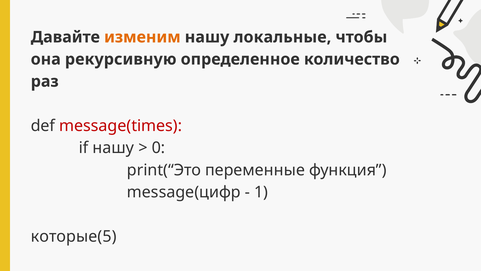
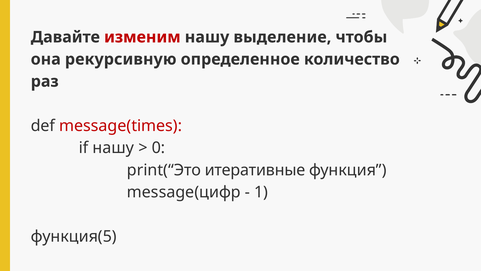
изменим colour: orange -> red
локальные: локальные -> выделение
переменные: переменные -> итеративные
которые(5: которые(5 -> функция(5
